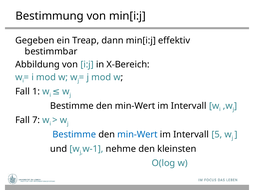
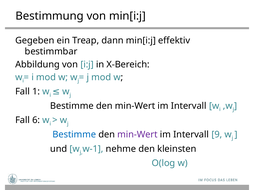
7: 7 -> 6
min-Wert at (137, 135) colour: blue -> purple
5: 5 -> 9
